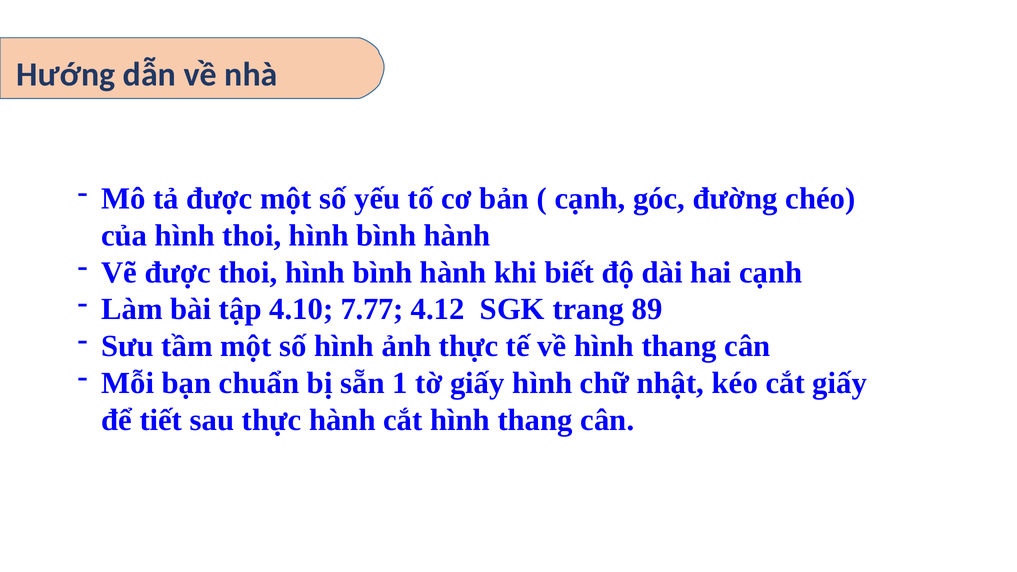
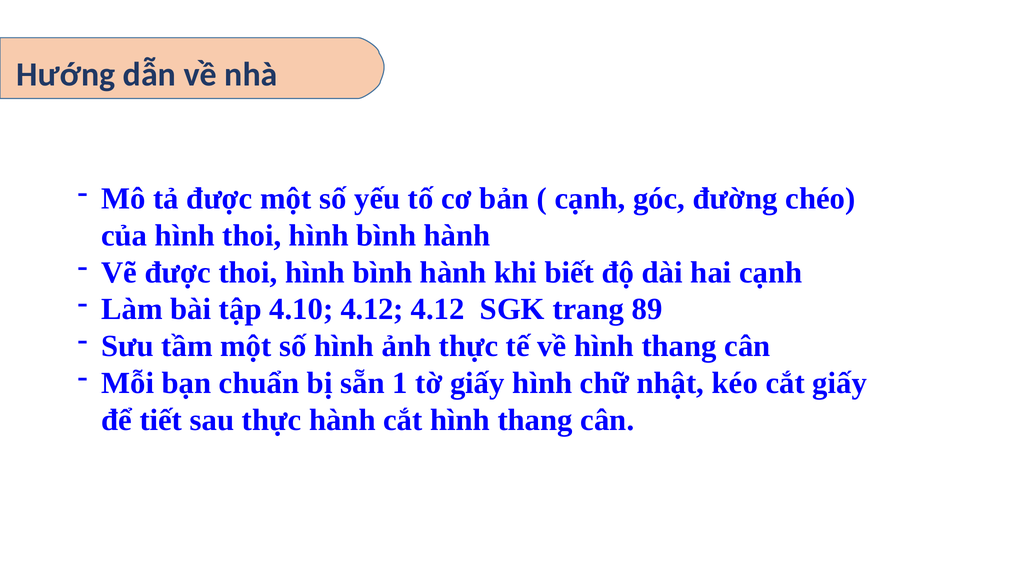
4.10 7.77: 7.77 -> 4.12
